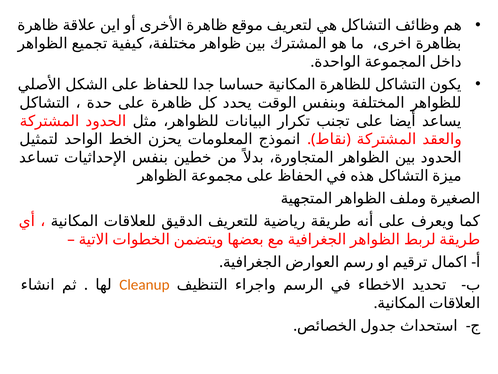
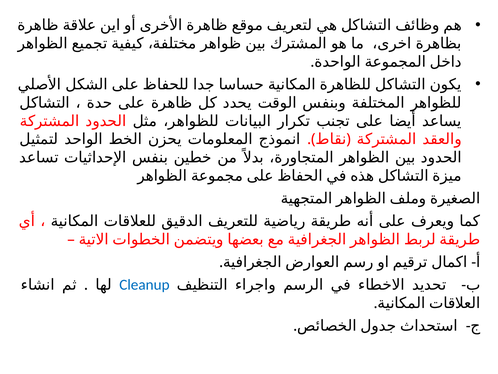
Cleanup colour: orange -> blue
